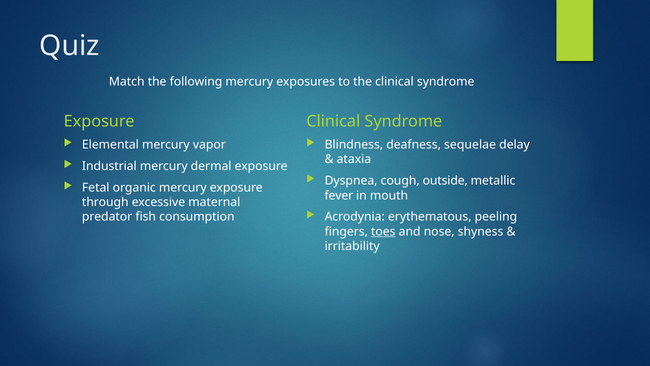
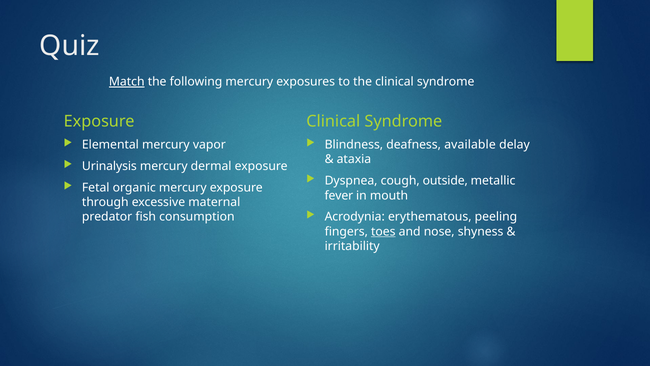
Match underline: none -> present
sequelae: sequelae -> available
Industrial: Industrial -> Urinalysis
